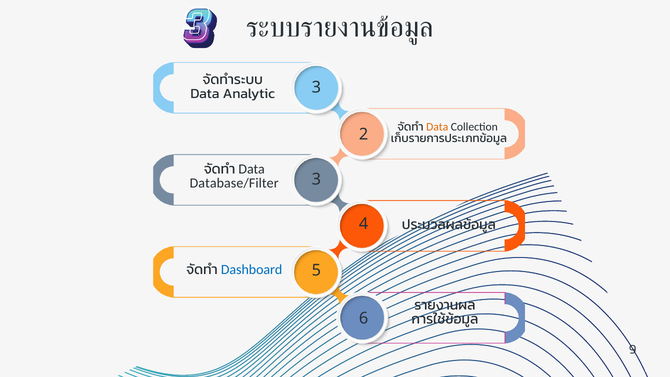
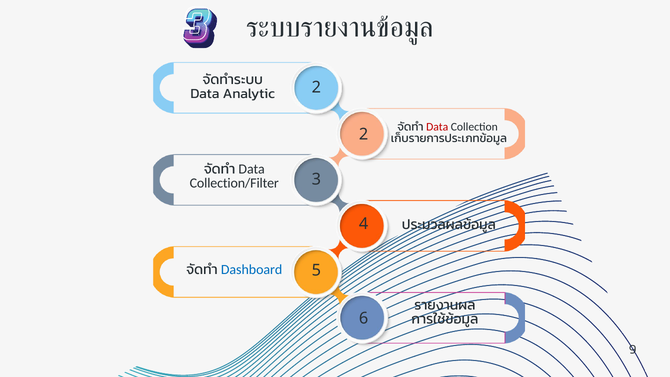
Analytic 3: 3 -> 2
Data at (437, 127) colour: orange -> red
Database/Filter: Database/Filter -> Collection/Filter
